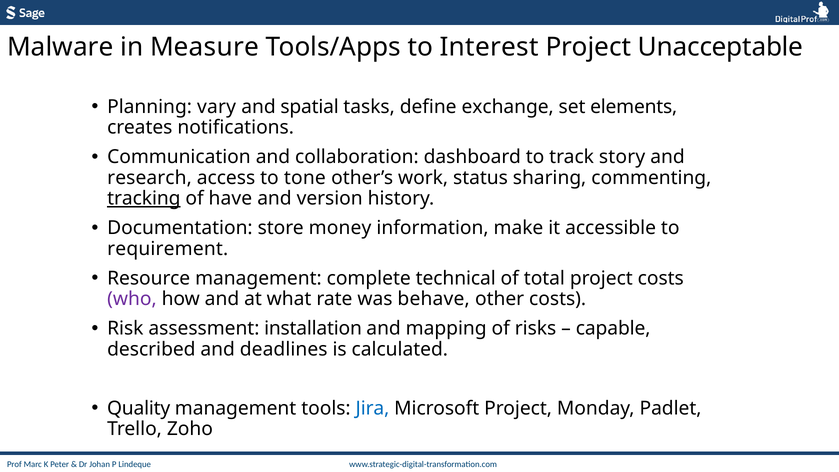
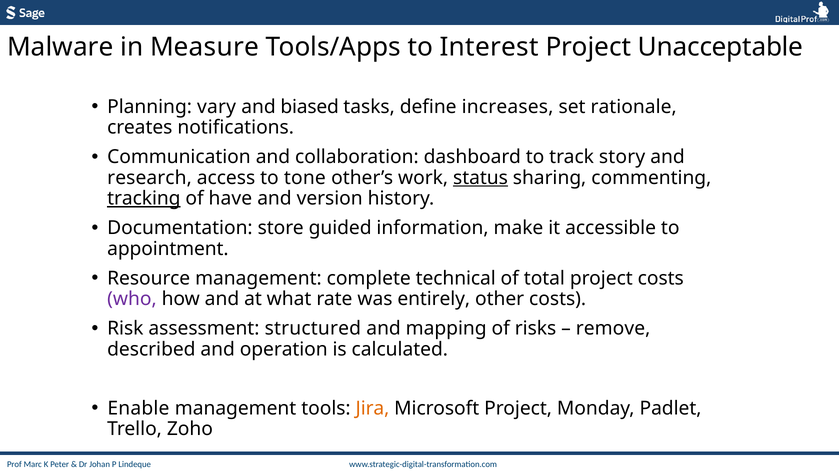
spatial: spatial -> biased
exchange: exchange -> increases
elements: elements -> rationale
status underline: none -> present
money: money -> guided
requirement: requirement -> appointment
behave: behave -> entirely
installation: installation -> structured
capable: capable -> remove
deadlines: deadlines -> operation
Quality: Quality -> Enable
Jira colour: blue -> orange
